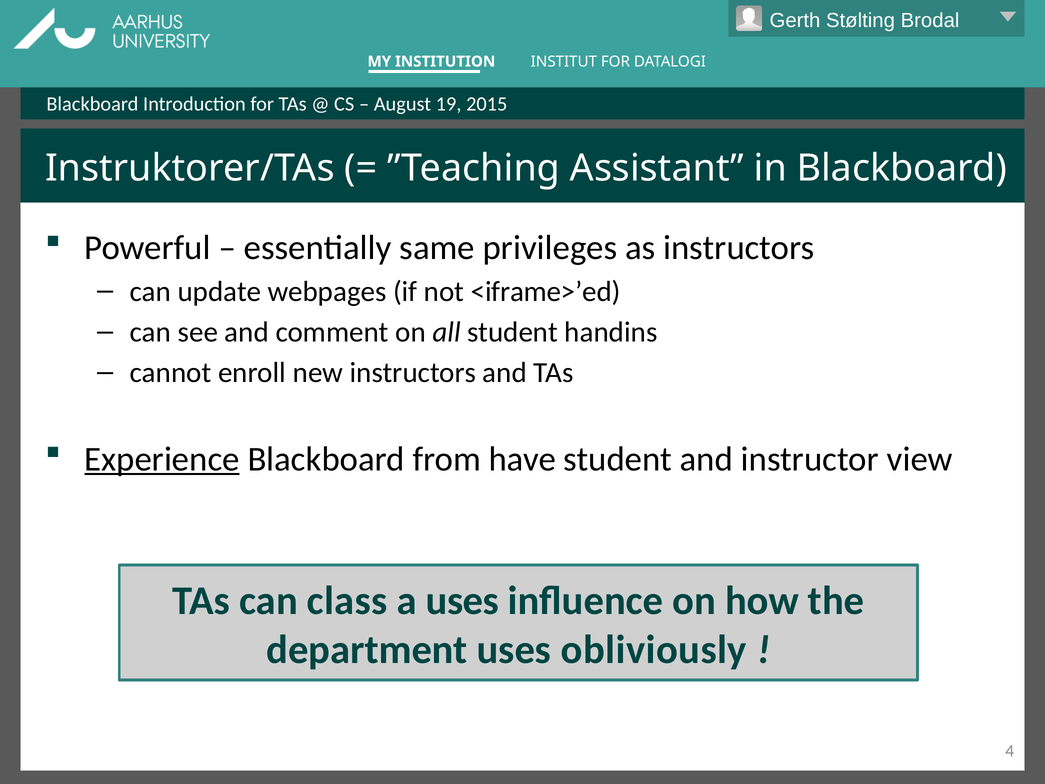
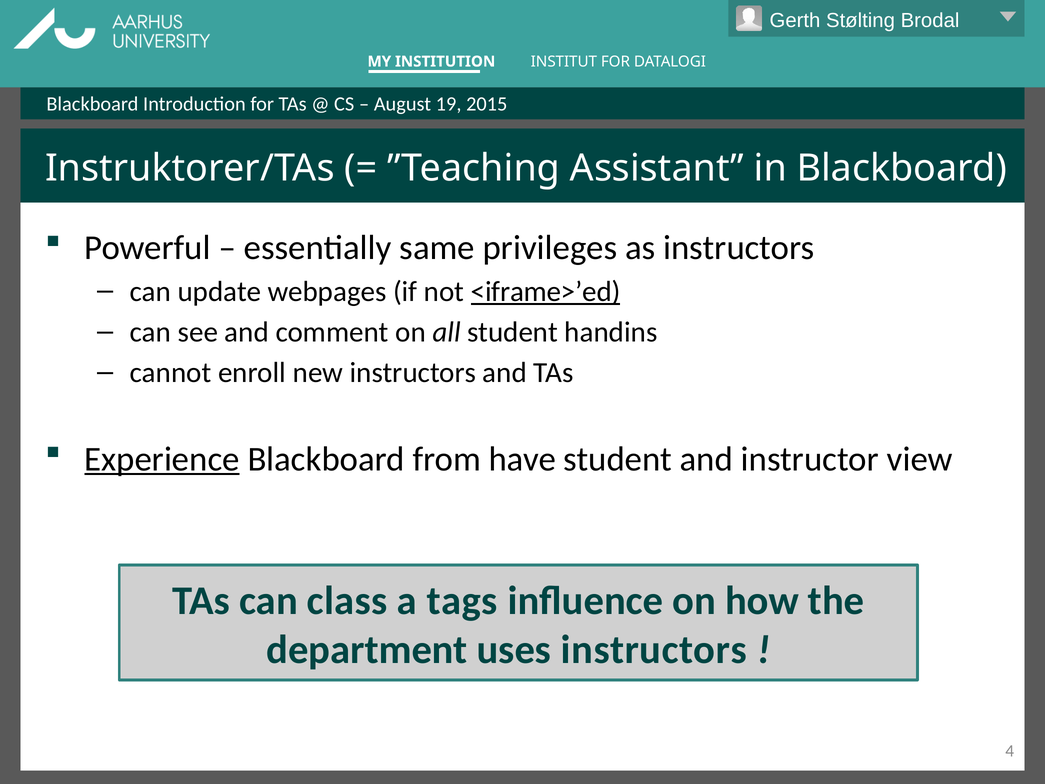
<iframe>’ed underline: none -> present
a uses: uses -> tags
uses obliviously: obliviously -> instructors
